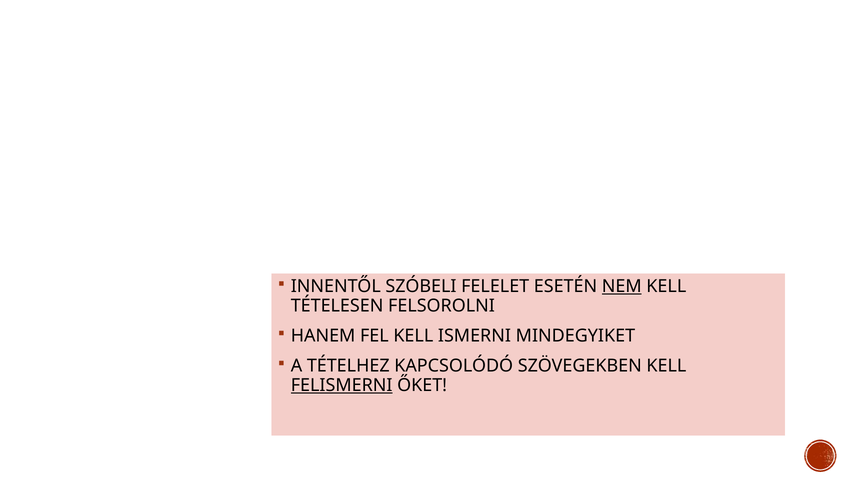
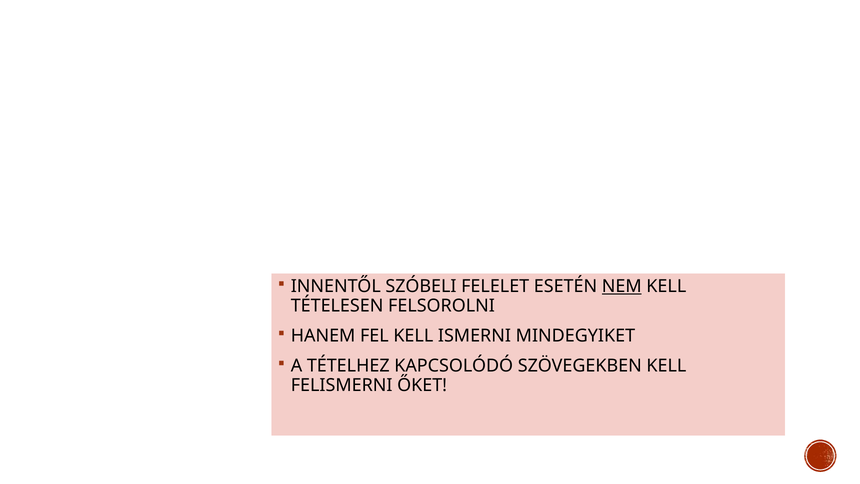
FELISMERNI underline: present -> none
